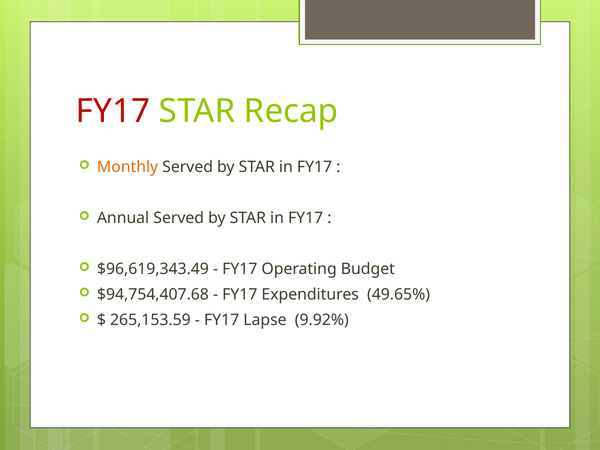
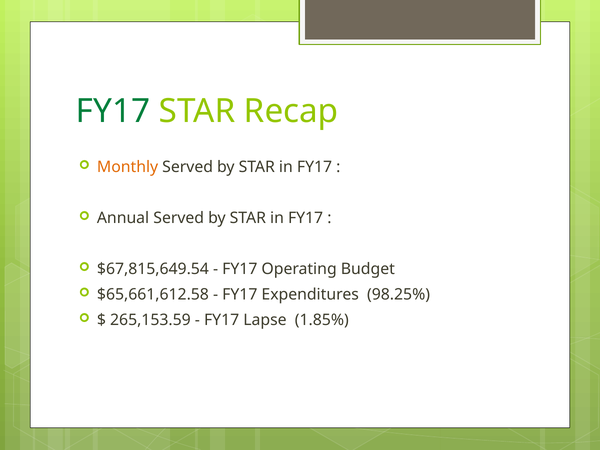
FY17 at (113, 111) colour: red -> green
$96,619,343.49: $96,619,343.49 -> $67,815,649.54
$94,754,407.68: $94,754,407.68 -> $65,661,612.58
49.65%: 49.65% -> 98.25%
9.92%: 9.92% -> 1.85%
